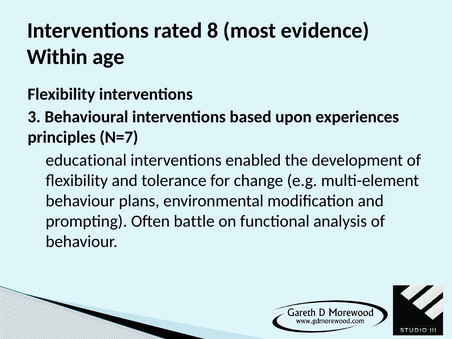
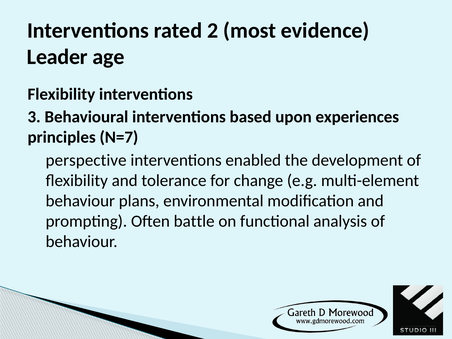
8: 8 -> 2
Within: Within -> Leader
educational: educational -> perspective
